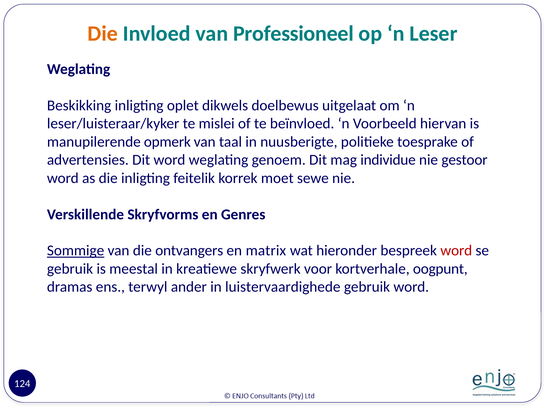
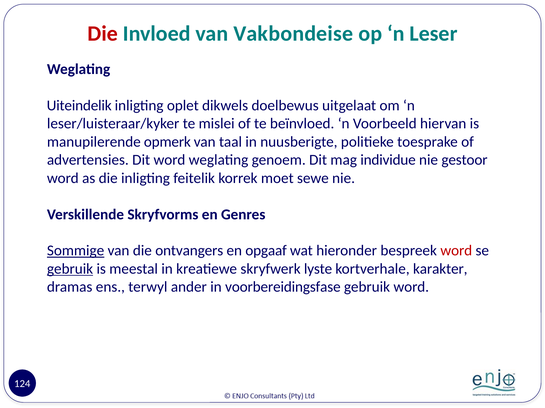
Die at (103, 34) colour: orange -> red
Professioneel: Professioneel -> Vakbondeise
Beskikking: Beskikking -> Uiteindelik
matrix: matrix -> opgaaf
gebruik at (70, 269) underline: none -> present
voor: voor -> lyste
oogpunt: oogpunt -> karakter
luistervaardighede: luistervaardighede -> voorbereidingsfase
